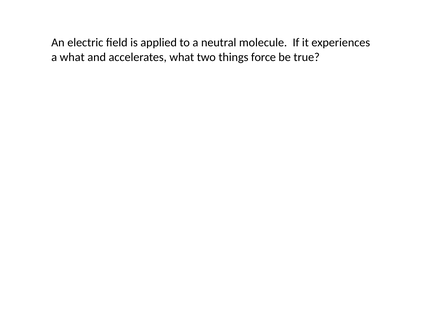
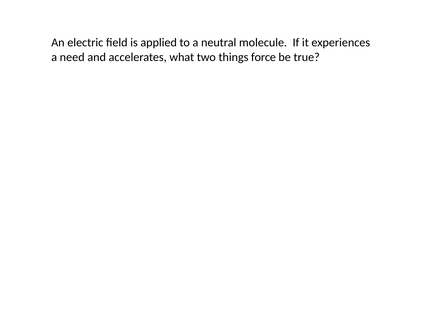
a what: what -> need
